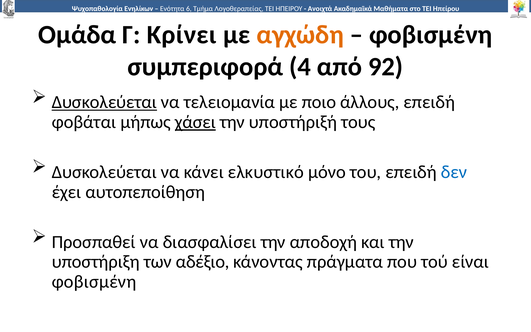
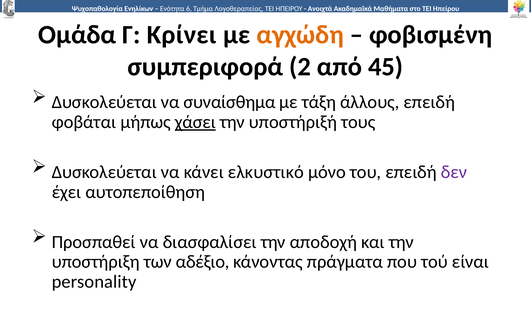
4: 4 -> 2
92: 92 -> 45
Δυσκολεύεται at (104, 102) underline: present -> none
τελειομανία: τελειομανία -> συναίσθημα
ποιο: ποιο -> τάξη
δεν colour: blue -> purple
φοβισμένη at (94, 282): φοβισμένη -> personality
